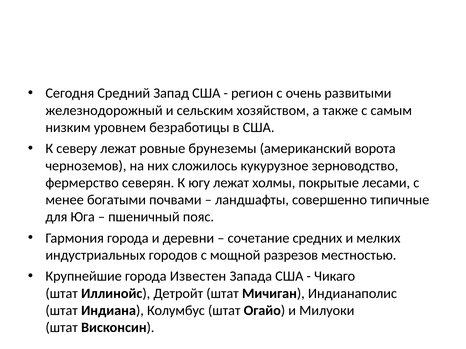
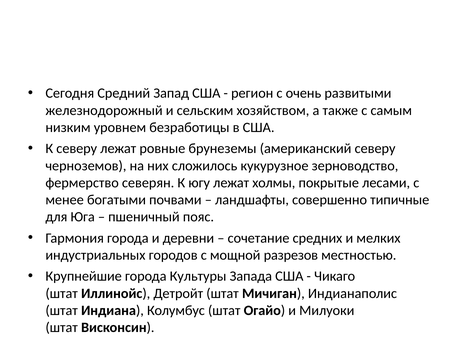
американский ворота: ворота -> северу
Известен: Известен -> Культуры
